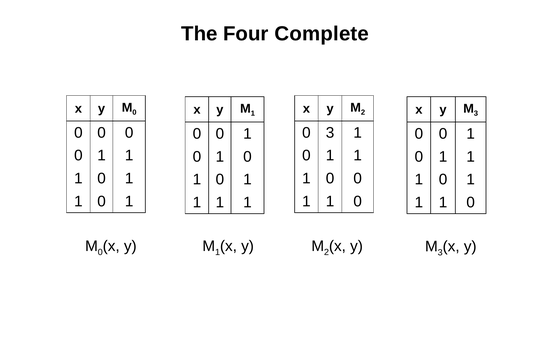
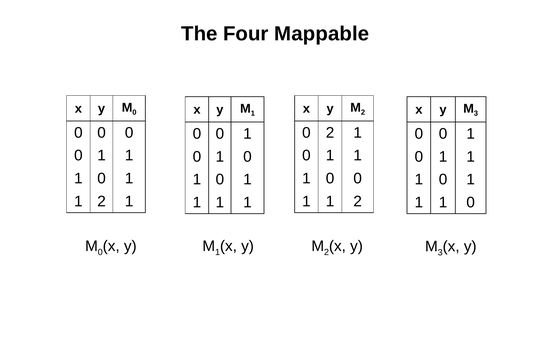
Complete: Complete -> Mappable
0 3: 3 -> 2
0 at (102, 202): 0 -> 2
0 at (358, 202): 0 -> 2
